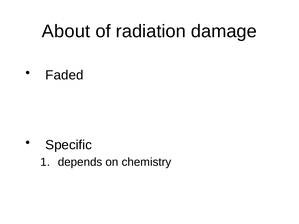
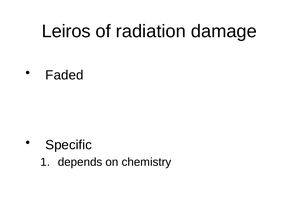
About: About -> Leiros
